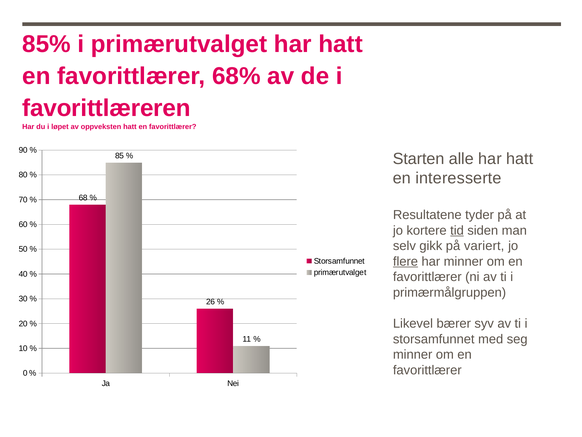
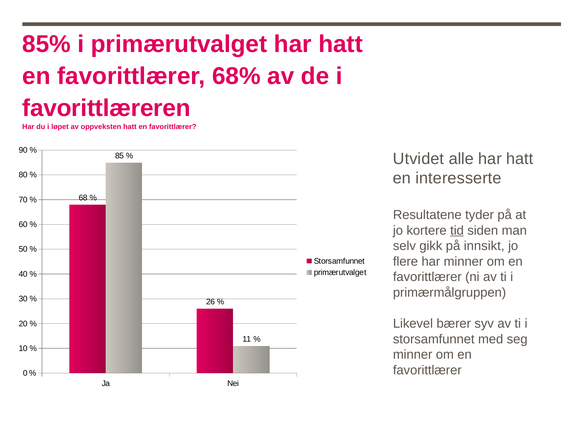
Starten: Starten -> Utvidet
variert: variert -> innsikt
flere underline: present -> none
